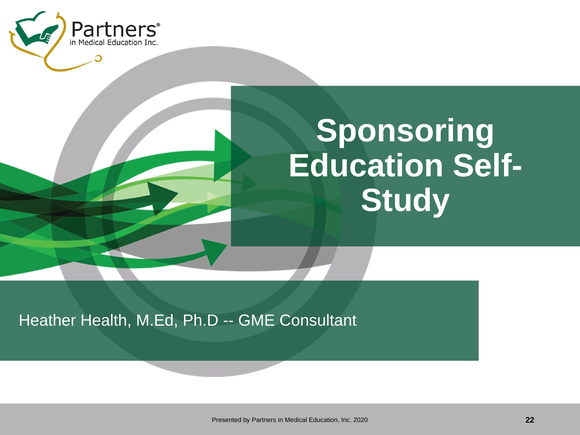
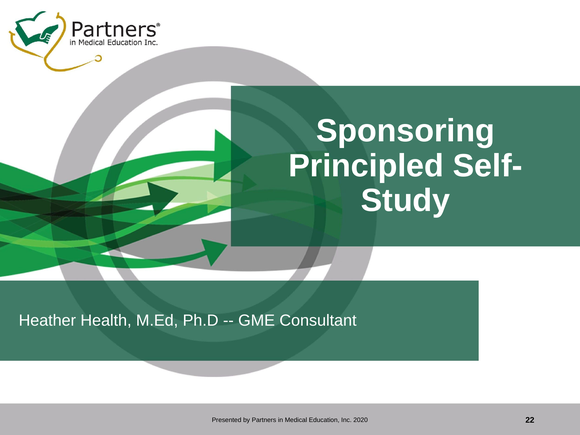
Education at (366, 166): Education -> Principled
